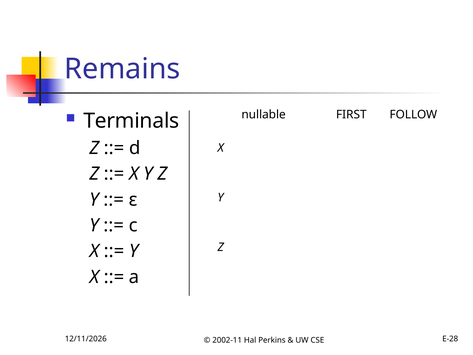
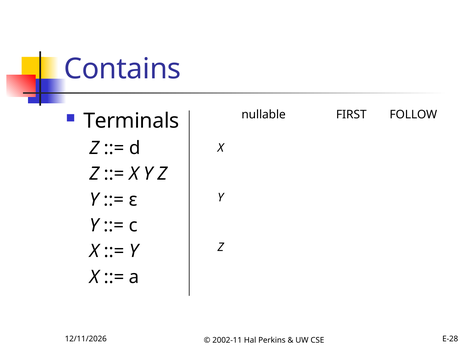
Remains: Remains -> Contains
